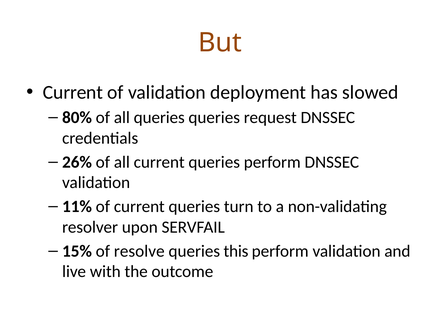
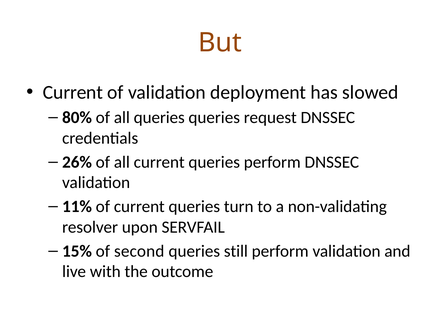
resolve: resolve -> second
this: this -> still
